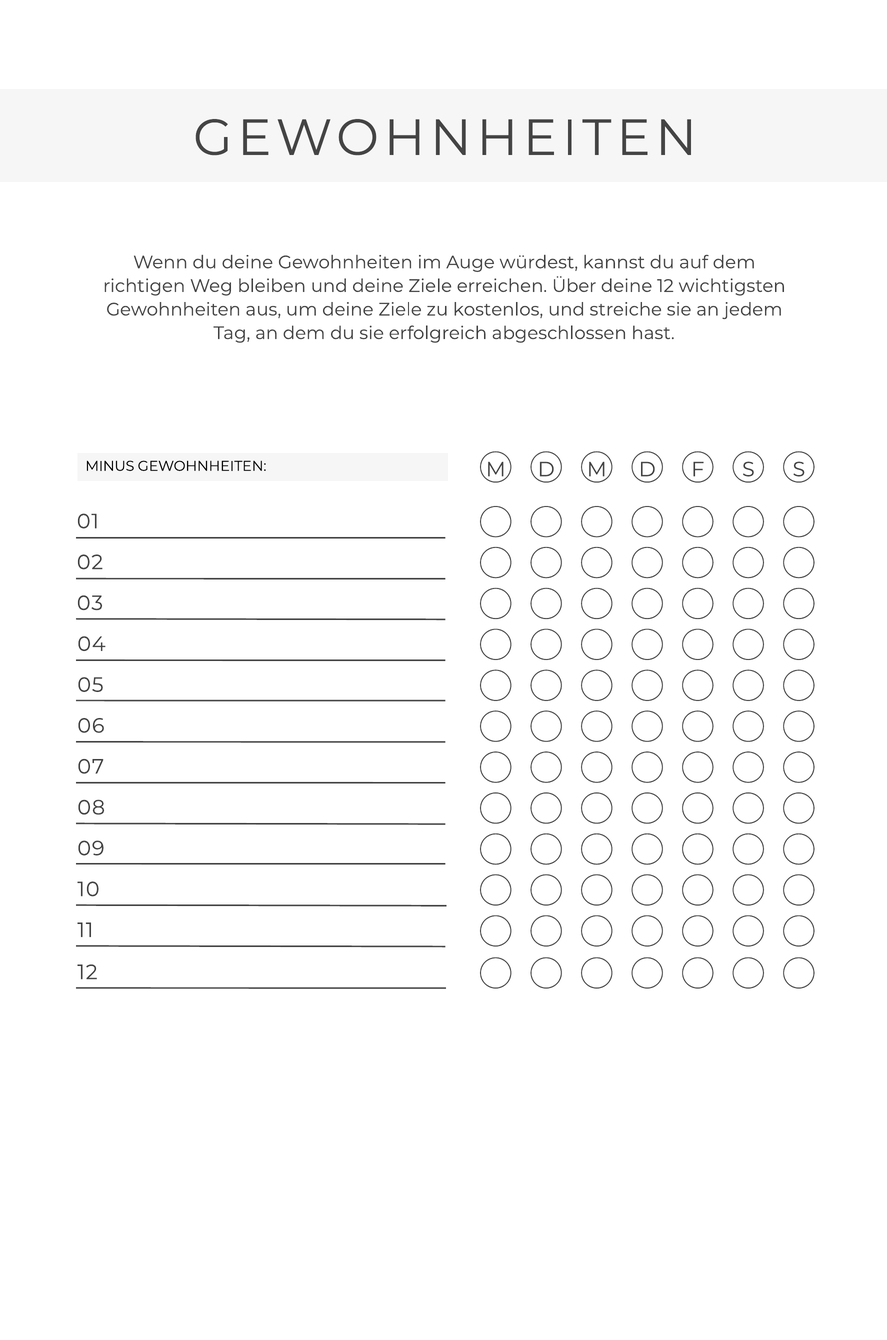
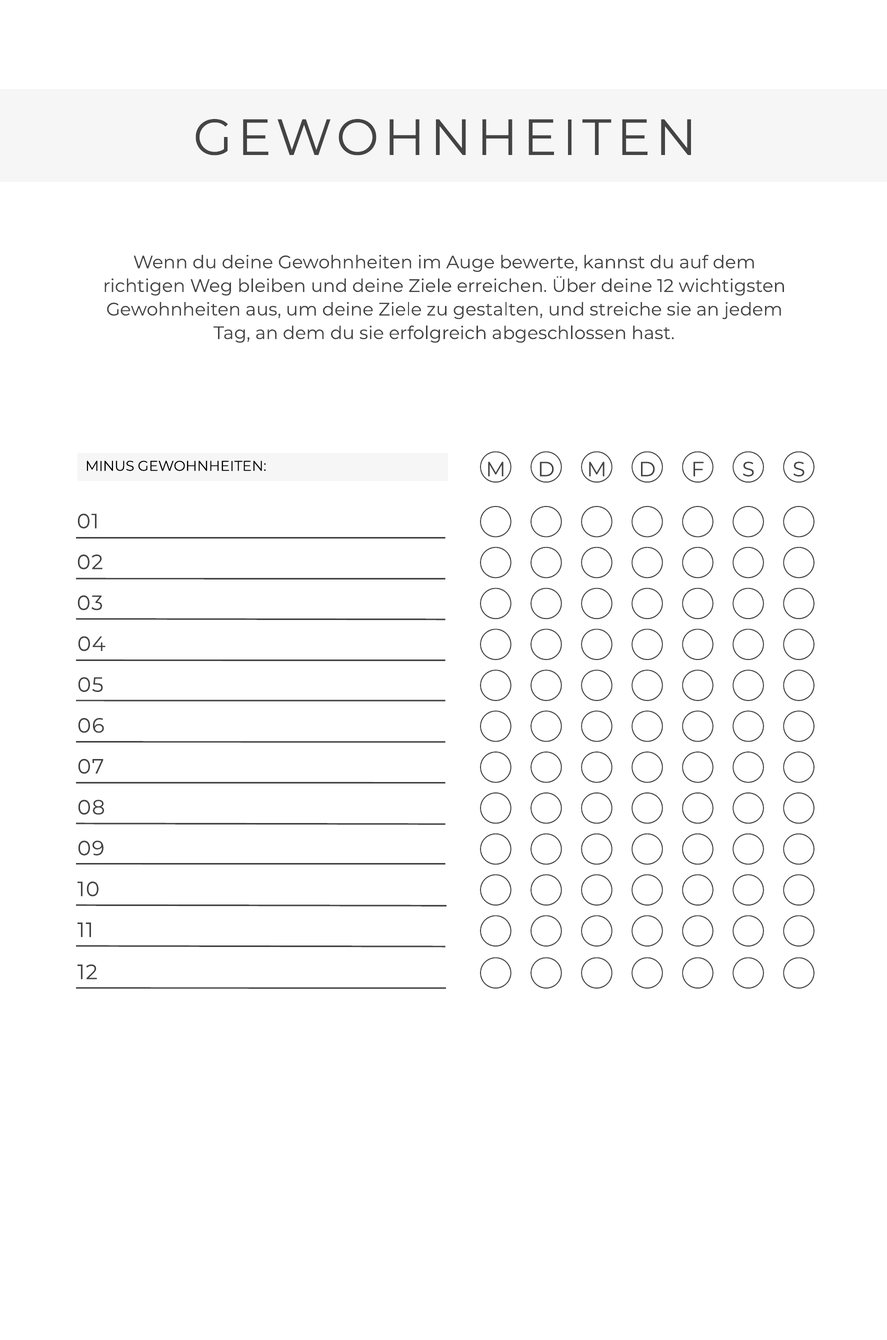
würdest: würdest -> bewerte
kostenlos: kostenlos -> gestalten
